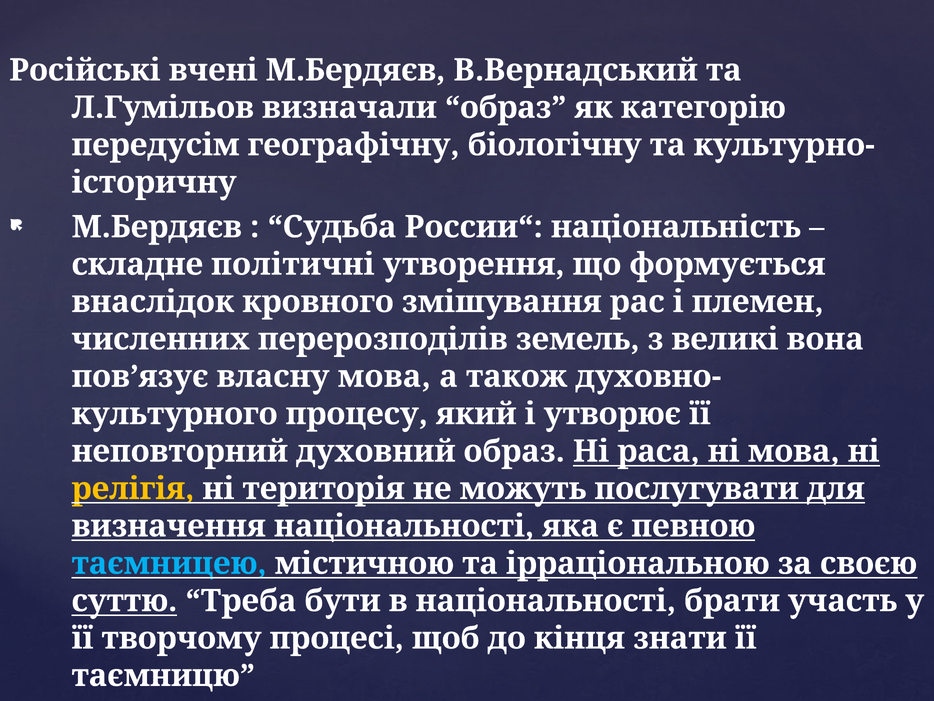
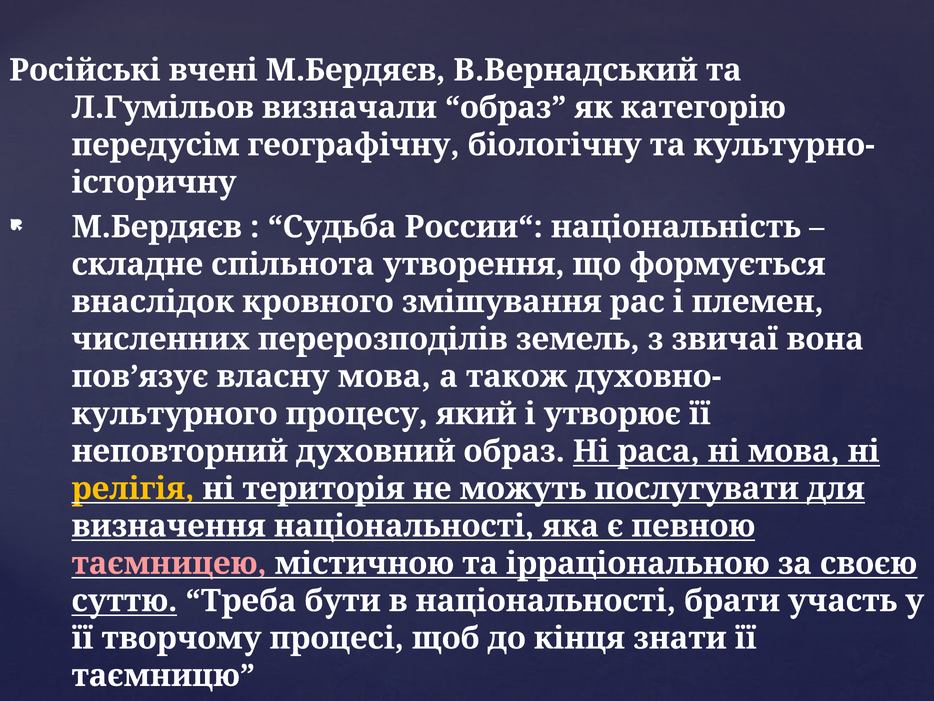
політичні: політичні -> спільнота
великі: великі -> звичаї
таємницею colour: light blue -> pink
